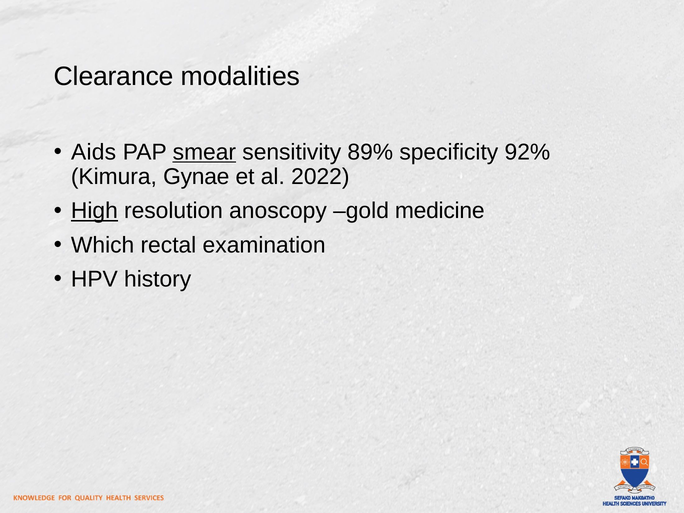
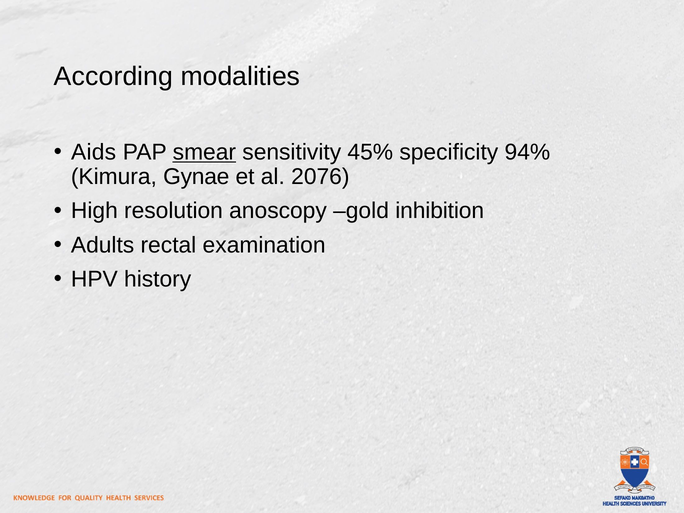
Clearance: Clearance -> According
89%: 89% -> 45%
92%: 92% -> 94%
2022: 2022 -> 2076
High underline: present -> none
medicine: medicine -> inhibition
Which: Which -> Adults
